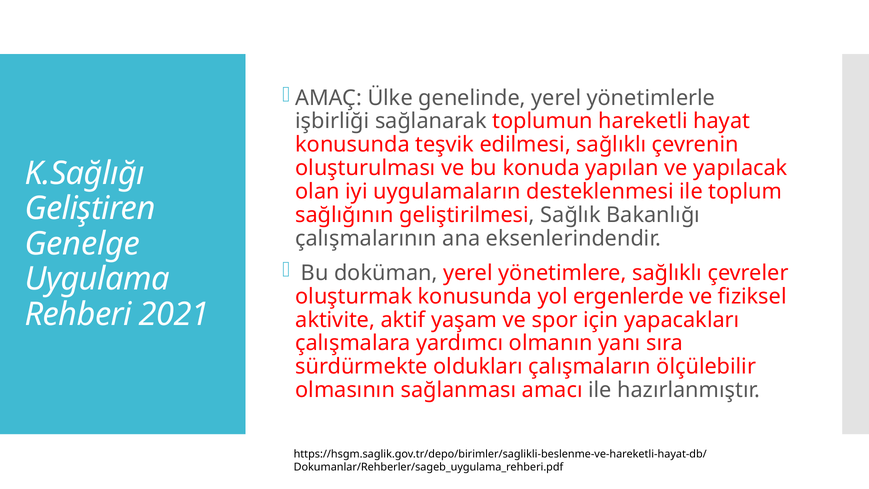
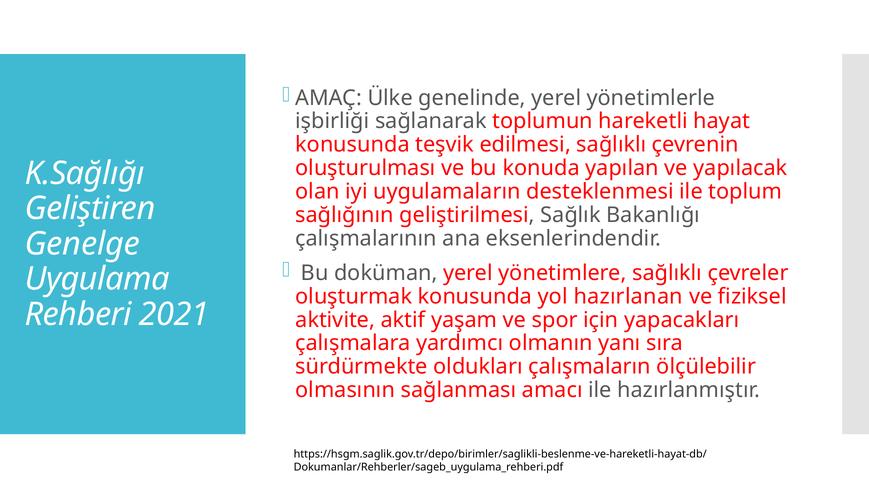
ergenlerde: ergenlerde -> hazırlanan
